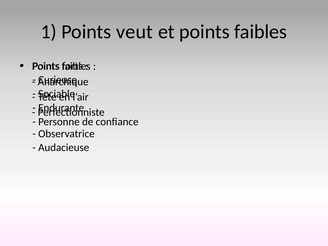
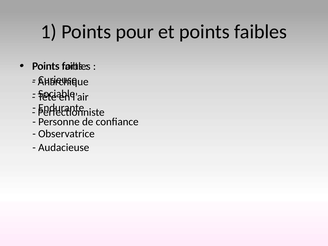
veut: veut -> pour
